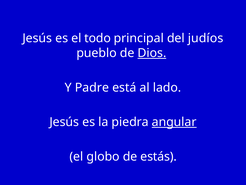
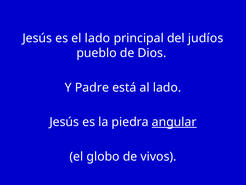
el todo: todo -> lado
Dios underline: present -> none
estás: estás -> vivos
